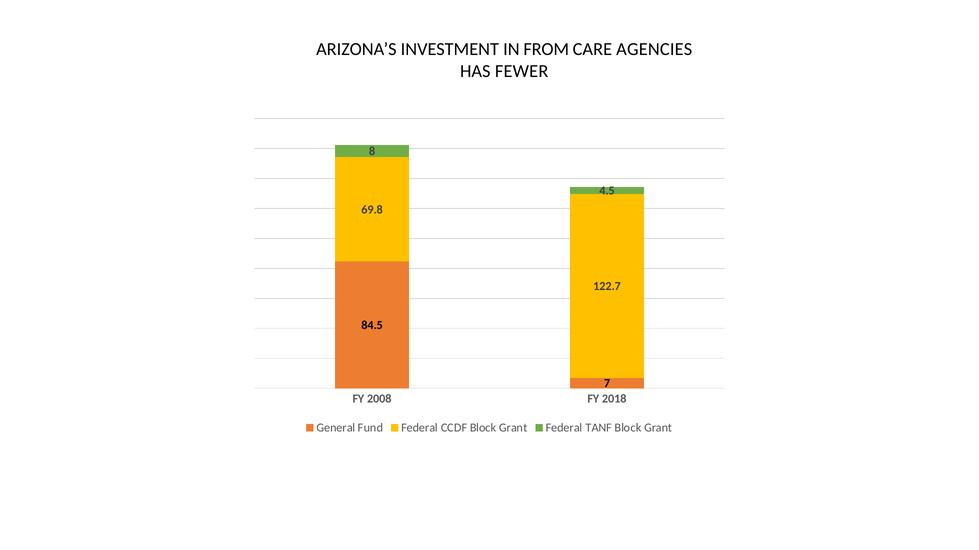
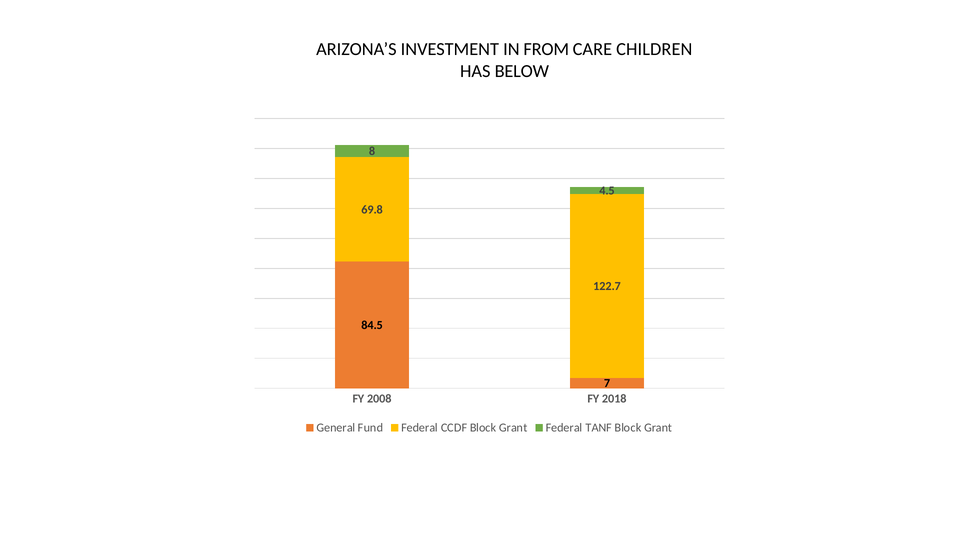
AGENCIES: AGENCIES -> CHILDREN
FEWER: FEWER -> BELOW
